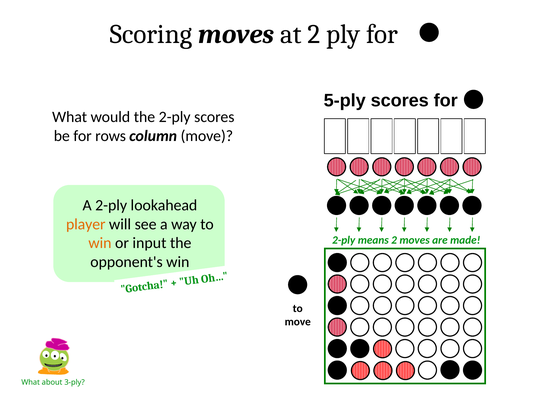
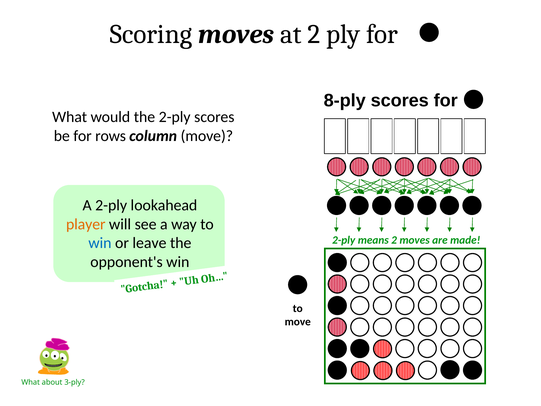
5-ply: 5-ply -> 8-ply
win at (100, 243) colour: orange -> blue
input: input -> leave
